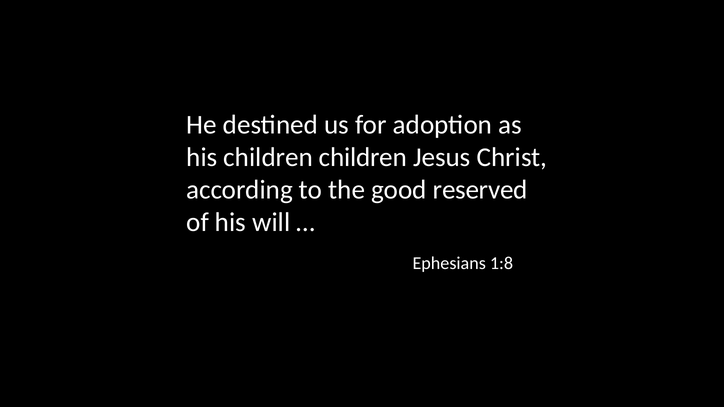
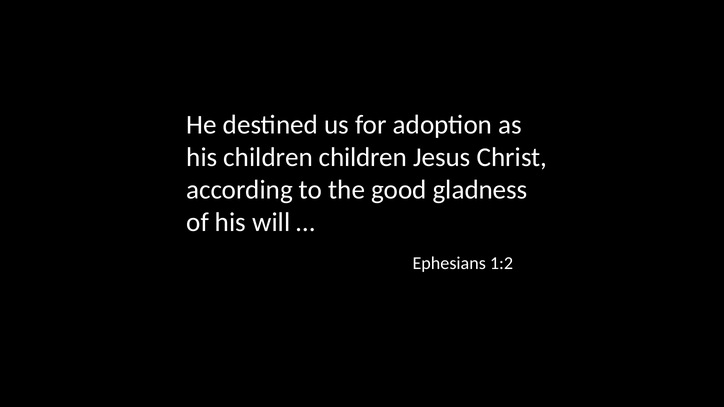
reserved: reserved -> gladness
1:8: 1:8 -> 1:2
